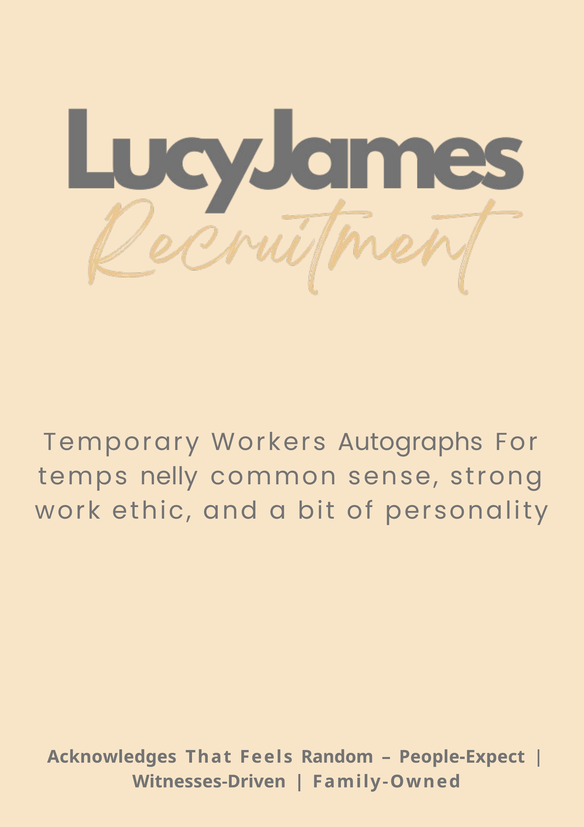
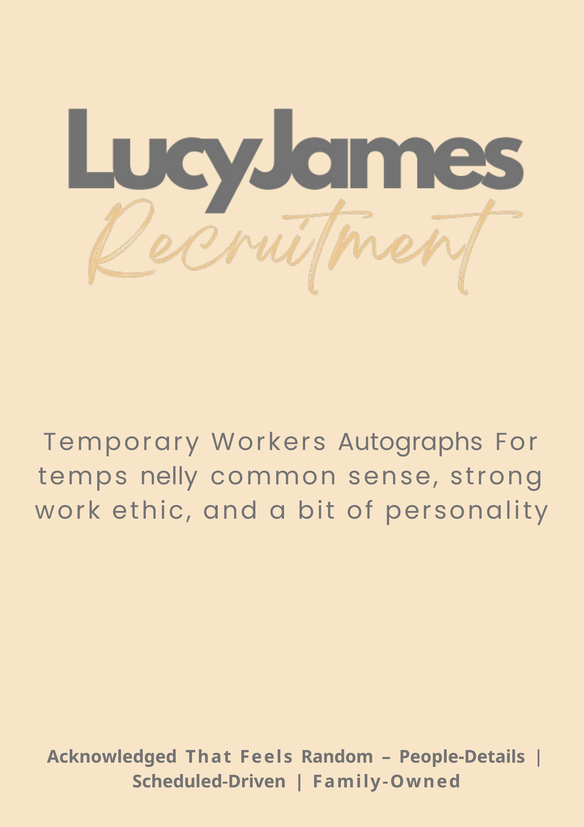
Acknowledges: Acknowledges -> Acknowledged
People-Expect: People-Expect -> People-Details
Witnesses-Driven: Witnesses-Driven -> Scheduled-Driven
